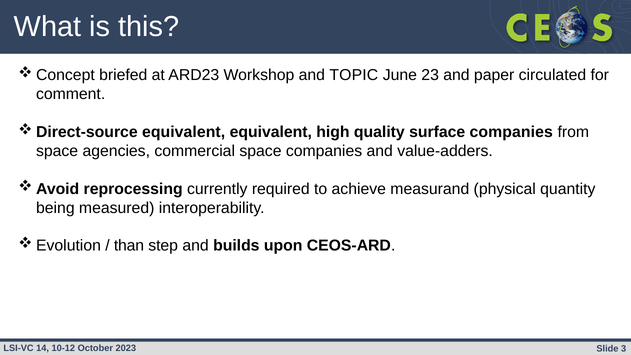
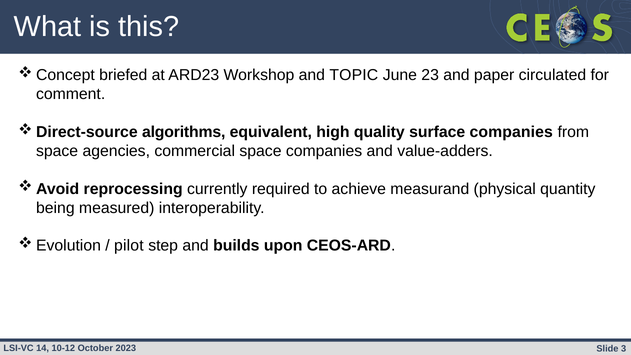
equivalent at (184, 132): equivalent -> algorithms
than: than -> pilot
